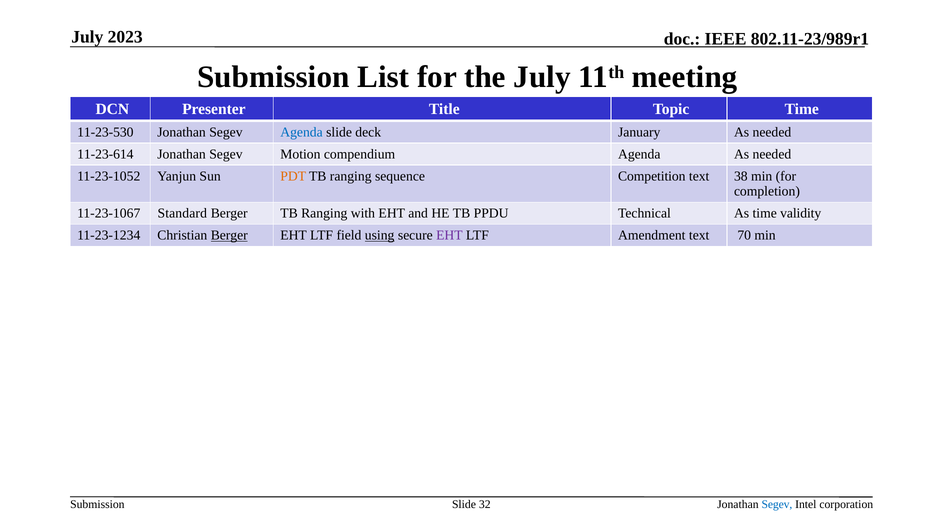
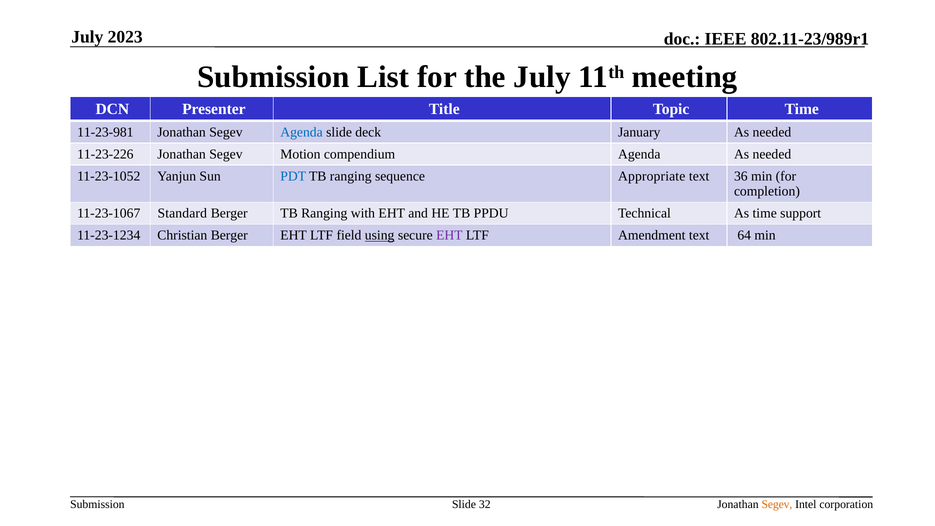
11-23-530: 11-23-530 -> 11-23-981
11-23-614: 11-23-614 -> 11-23-226
PDT colour: orange -> blue
Competition: Competition -> Appropriate
38: 38 -> 36
validity: validity -> support
Berger at (229, 235) underline: present -> none
70: 70 -> 64
Segev at (777, 504) colour: blue -> orange
